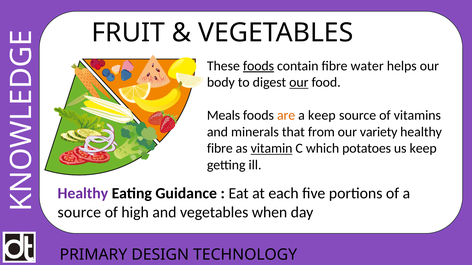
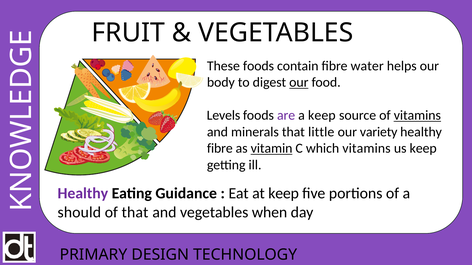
foods at (258, 66) underline: present -> none
Meals: Meals -> Levels
are colour: orange -> purple
vitamins at (417, 116) underline: none -> present
from: from -> little
which potatoes: potatoes -> vitamins
at each: each -> keep
source at (79, 213): source -> should
of high: high -> that
